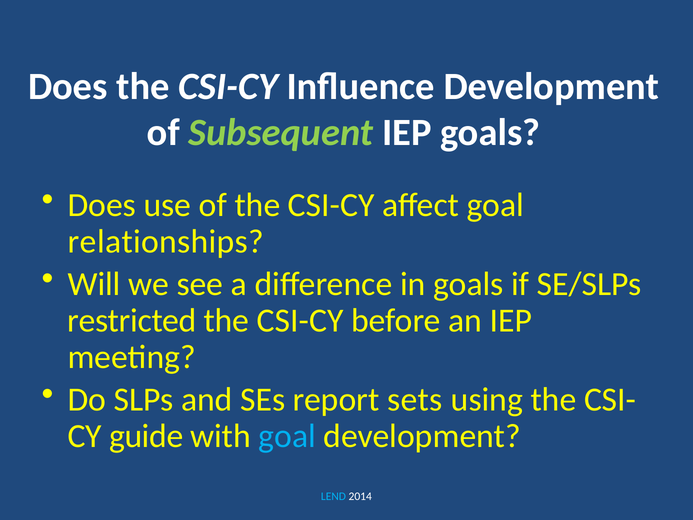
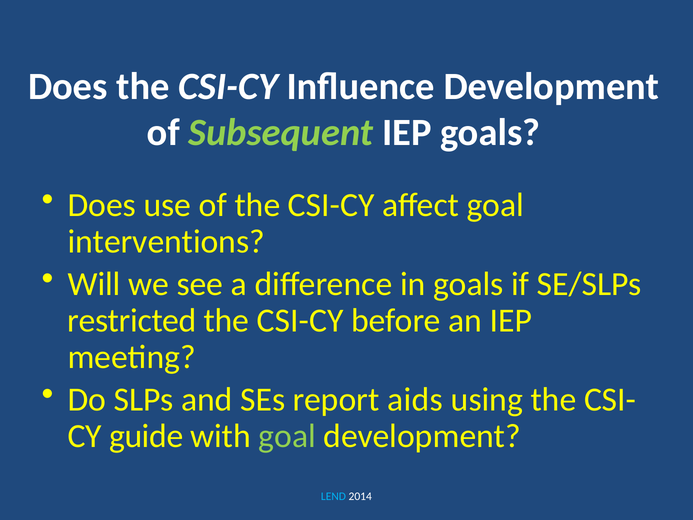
relationships: relationships -> interventions
sets: sets -> aids
goal at (287, 436) colour: light blue -> light green
